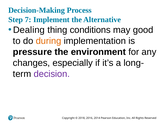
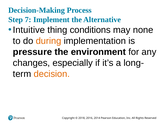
Dealing: Dealing -> Intuitive
good: good -> none
decision colour: purple -> orange
